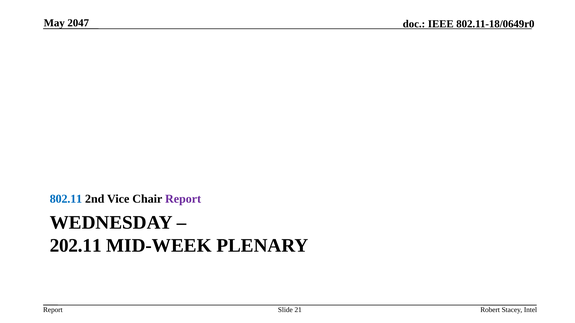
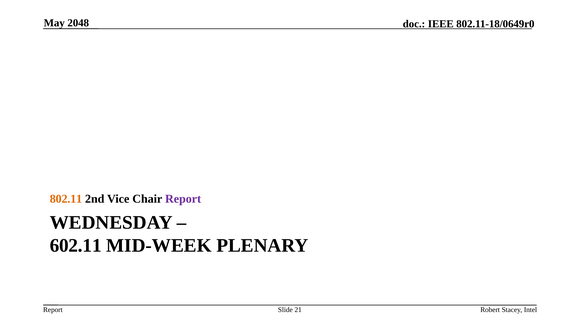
2047: 2047 -> 2048
802.11 colour: blue -> orange
202.11: 202.11 -> 602.11
